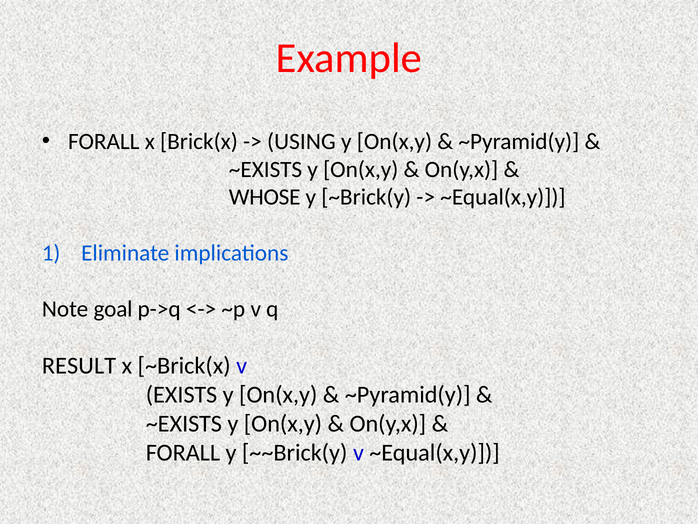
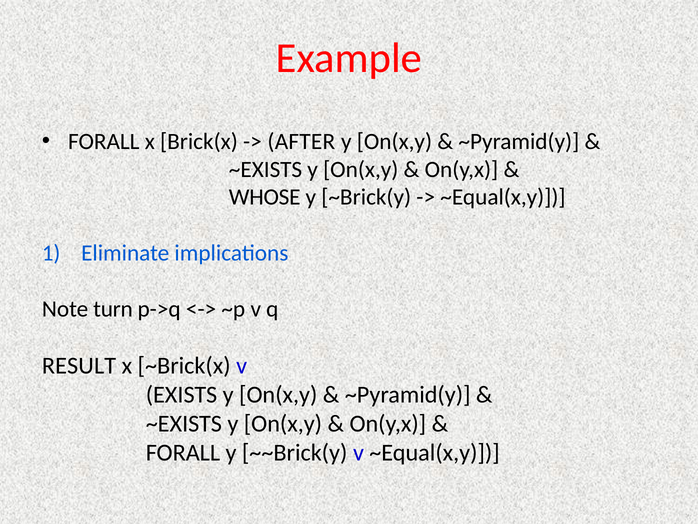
USING: USING -> AFTER
goal: goal -> turn
